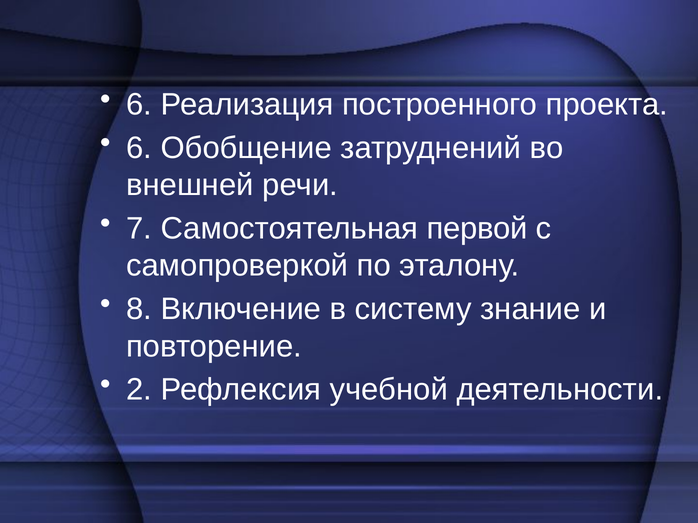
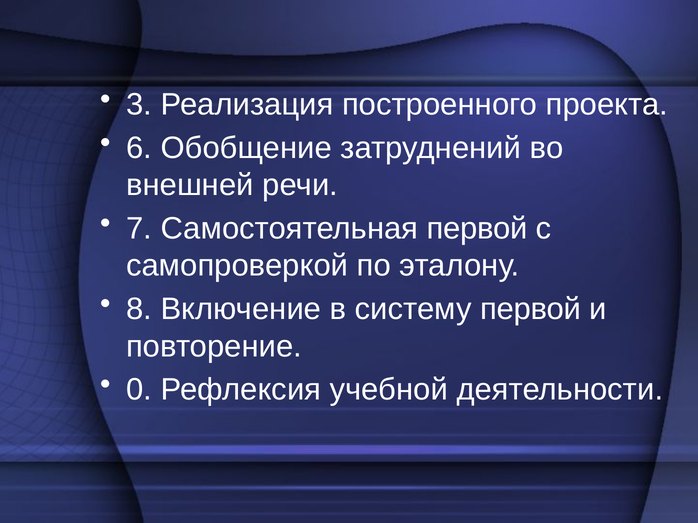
6 at (139, 105): 6 -> 3
систему знание: знание -> первой
2: 2 -> 0
